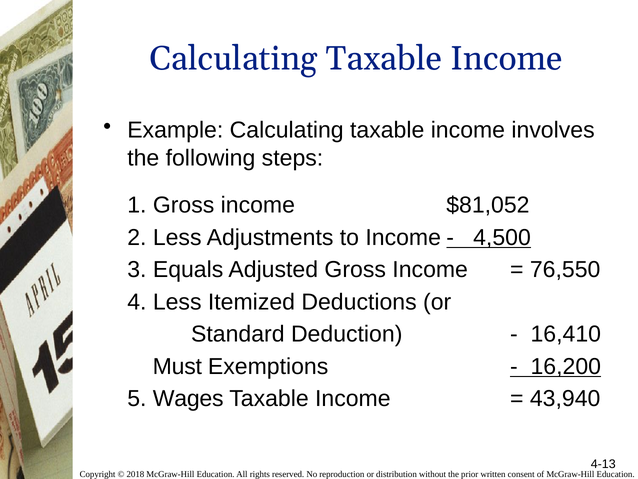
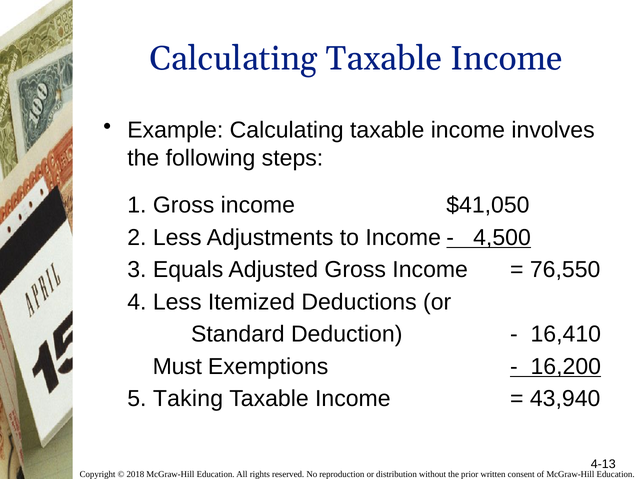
$81,052: $81,052 -> $41,050
Wages: Wages -> Taking
